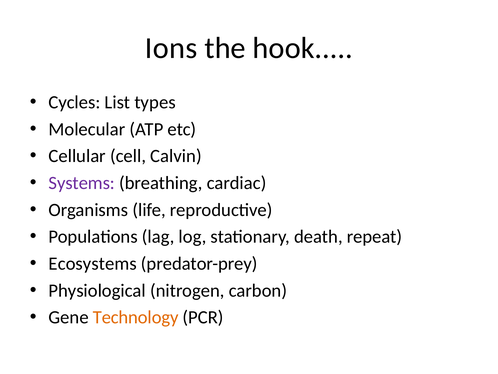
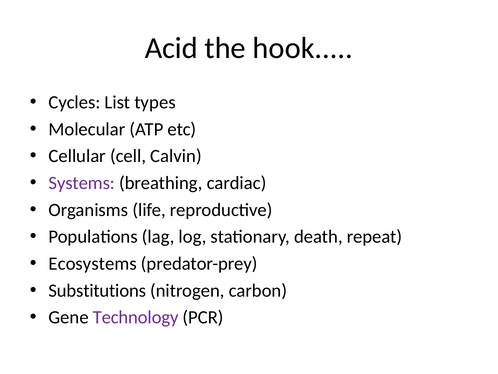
Ions: Ions -> Acid
Physiological: Physiological -> Substitutions
Technology colour: orange -> purple
